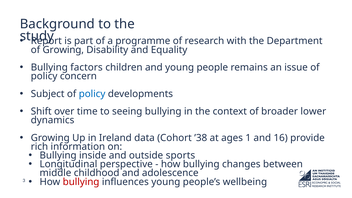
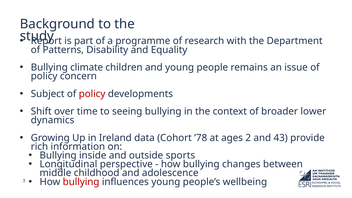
of Growing: Growing -> Patterns
factors: factors -> climate
policy at (92, 94) colour: blue -> red
’38: ’38 -> ’78
1: 1 -> 2
16: 16 -> 43
